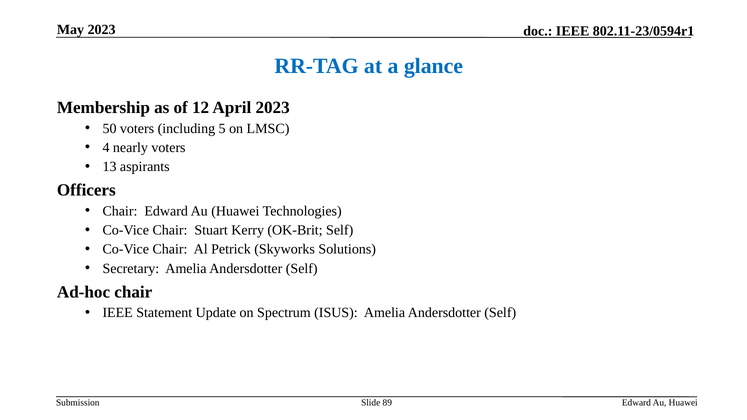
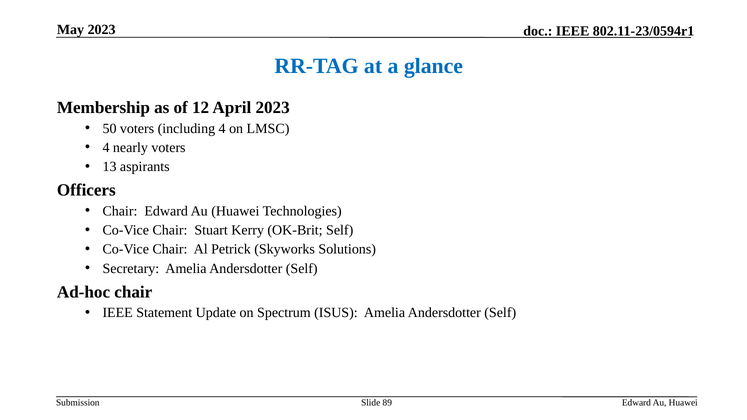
including 5: 5 -> 4
